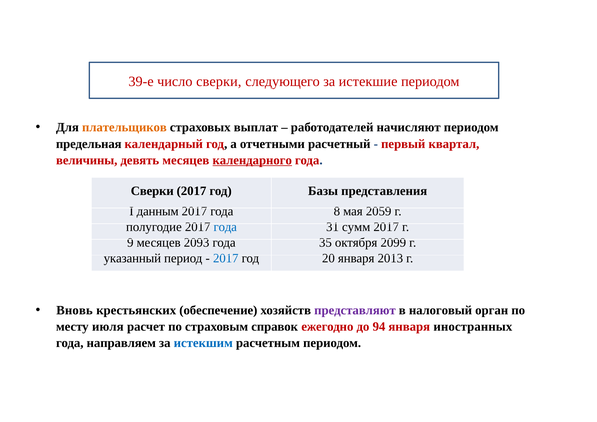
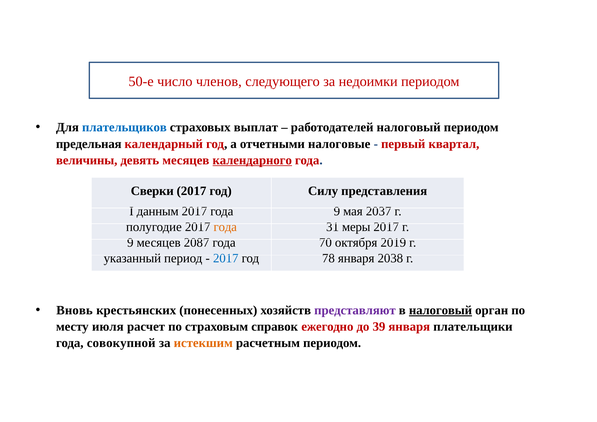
39-е: 39-е -> 50-е
число сверки: сверки -> членов
истекшие: истекшие -> недоимки
плательщиков colour: orange -> blue
работодателей начисляют: начисляют -> налоговый
расчетный: расчетный -> налоговые
Базы: Базы -> Силу
года 8: 8 -> 9
2059: 2059 -> 2037
года at (225, 227) colour: blue -> orange
сумм: сумм -> меры
2093: 2093 -> 2087
35: 35 -> 70
2099: 2099 -> 2019
20: 20 -> 78
2013: 2013 -> 2038
обеспечение: обеспечение -> понесенных
налоговый at (440, 310) underline: none -> present
94: 94 -> 39
иностранных: иностранных -> плательщики
направляем: направляем -> совокупной
истекшим colour: blue -> orange
